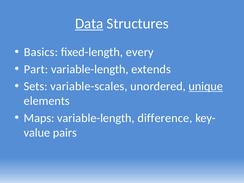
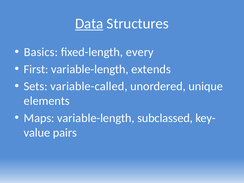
Part: Part -> First
variable-scales: variable-scales -> variable-called
unique underline: present -> none
difference: difference -> subclassed
